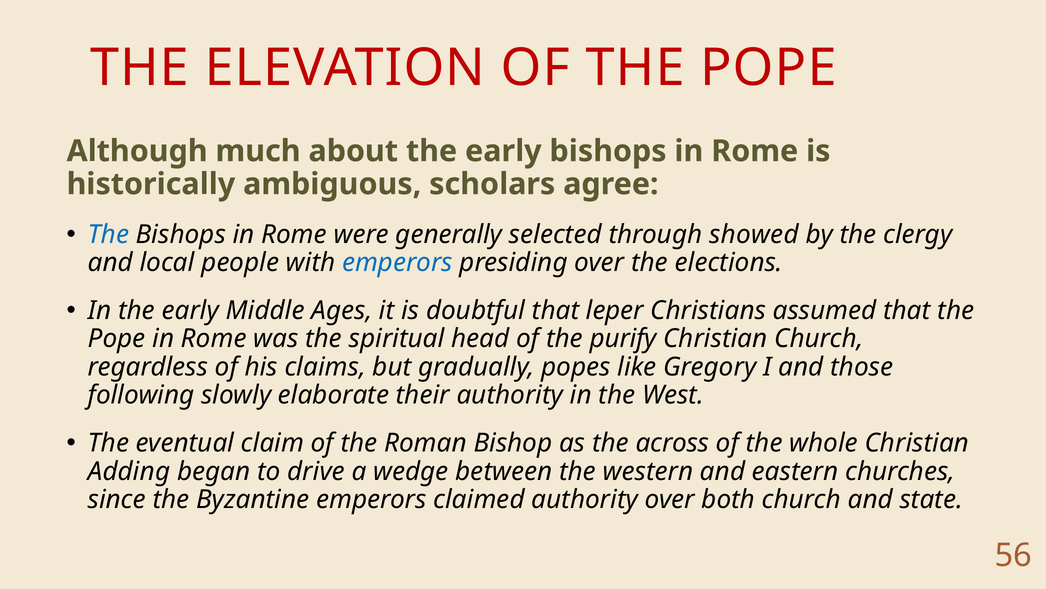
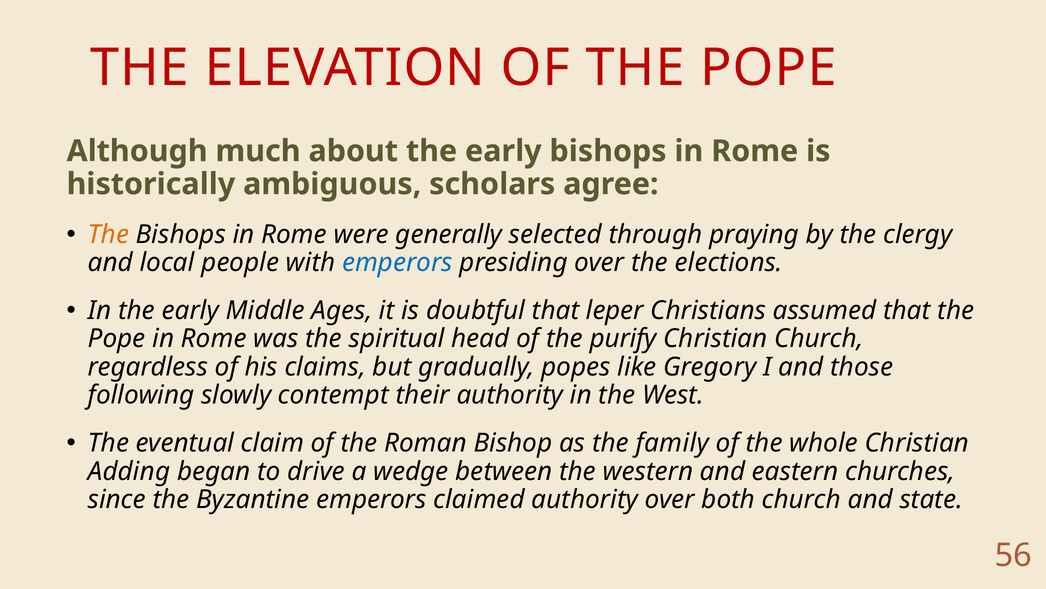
The at (108, 234) colour: blue -> orange
showed: showed -> praying
elaborate: elaborate -> contempt
across: across -> family
